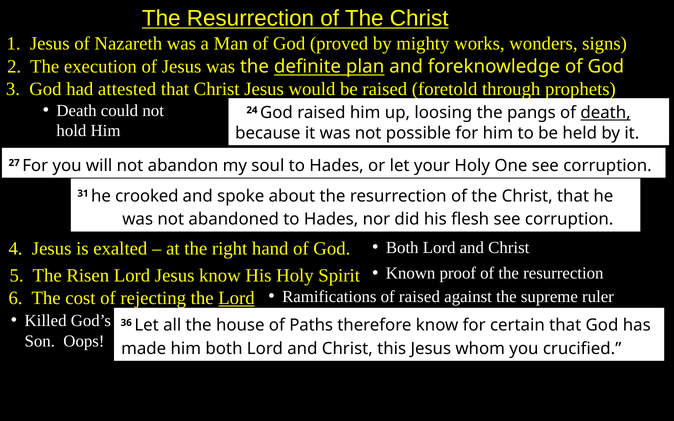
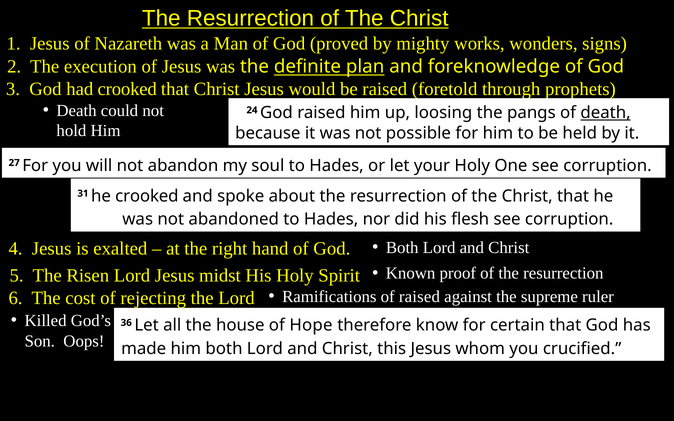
had attested: attested -> crooked
Jesus know: know -> midst
Lord at (237, 298) underline: present -> none
Paths: Paths -> Hope
